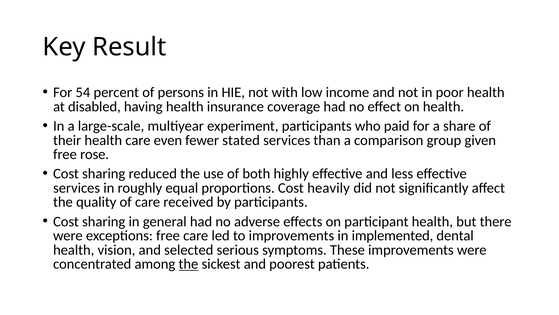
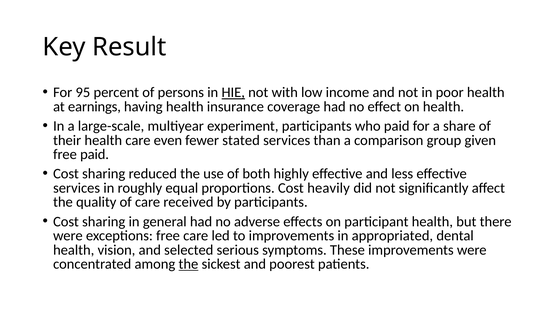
54: 54 -> 95
HIE underline: none -> present
disabled: disabled -> earnings
free rose: rose -> paid
implemented: implemented -> appropriated
